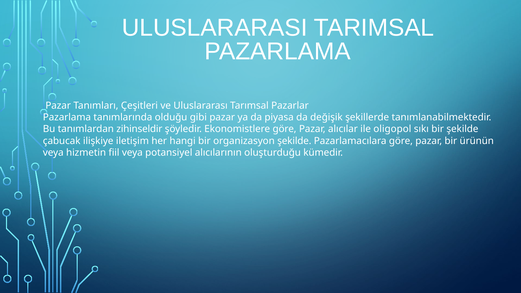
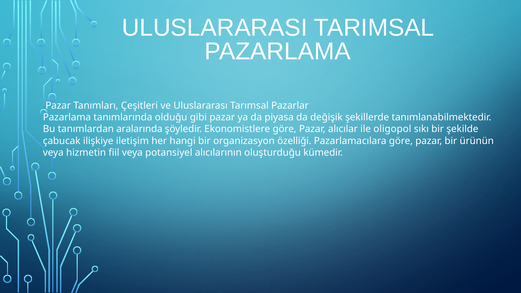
zihinseldir: zihinseldir -> aralarında
organizasyon şekilde: şekilde -> özelliği
